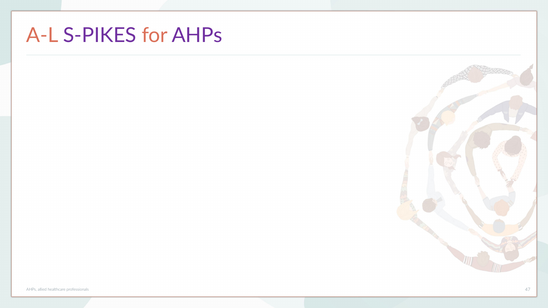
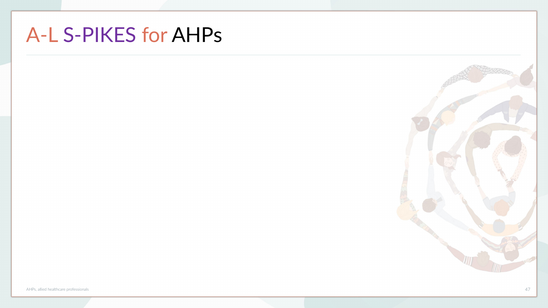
AHPs at (197, 35) colour: purple -> black
